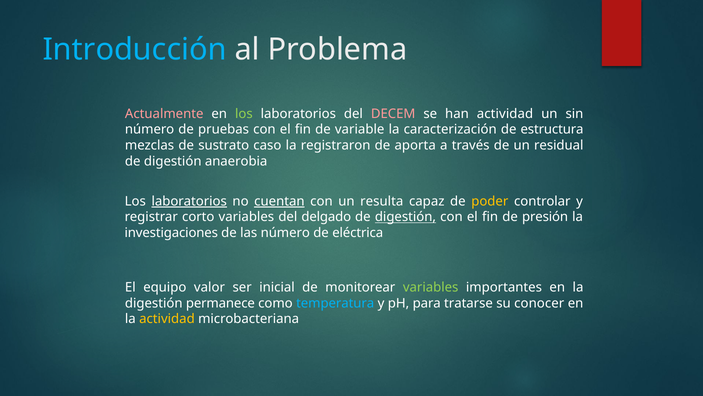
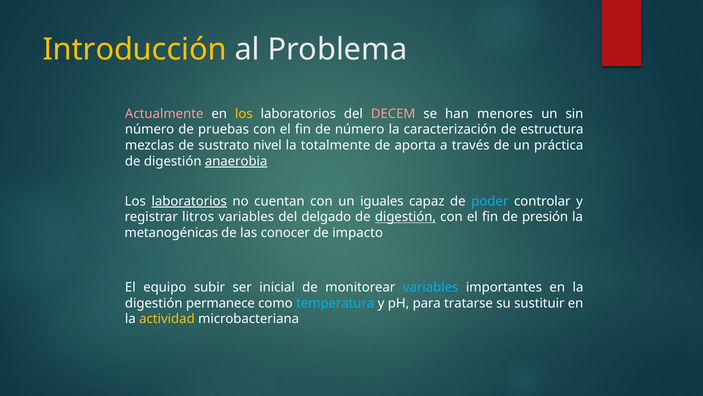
Introducción colour: light blue -> yellow
los at (244, 114) colour: light green -> yellow
han actividad: actividad -> menores
de variable: variable -> número
caso: caso -> nivel
registraron: registraron -> totalmente
residual: residual -> práctica
anaerobia underline: none -> present
cuentan underline: present -> none
resulta: resulta -> iguales
poder colour: yellow -> light blue
corto: corto -> litros
investigaciones: investigaciones -> metanogénicas
las número: número -> conocer
eléctrica: eléctrica -> impacto
valor: valor -> subir
variables at (431, 287) colour: light green -> light blue
conocer: conocer -> sustituir
